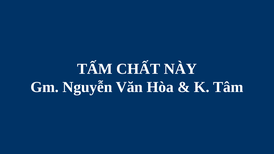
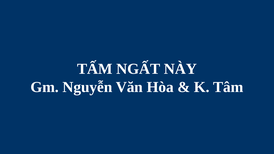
CHẤT: CHẤT -> NGẤT
